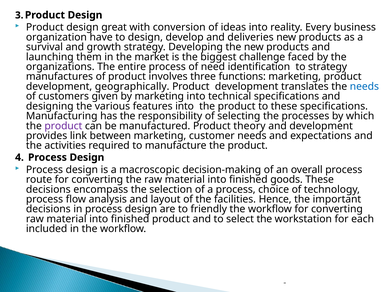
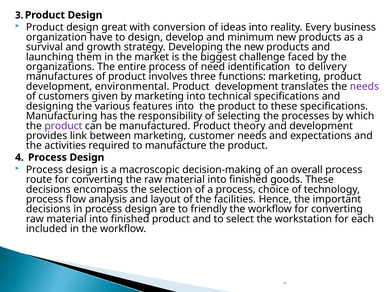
deliveries: deliveries -> minimum
to strategy: strategy -> delivery
geographically: geographically -> environmental
needs at (364, 87) colour: blue -> purple
